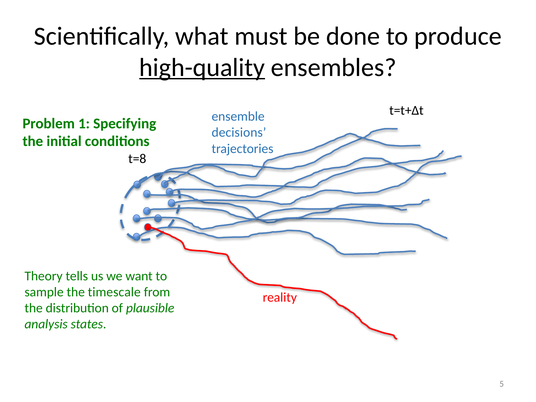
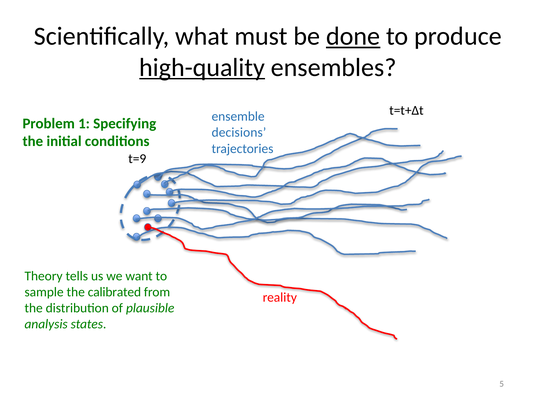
done underline: none -> present
t=8: t=8 -> t=9
timescale: timescale -> calibrated
